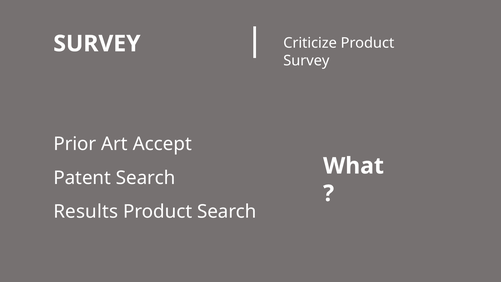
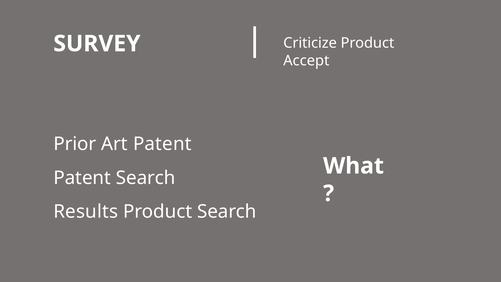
Survey at (306, 61): Survey -> Accept
Art Accept: Accept -> Patent
